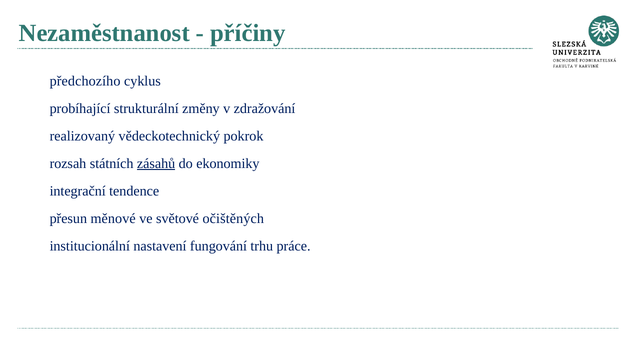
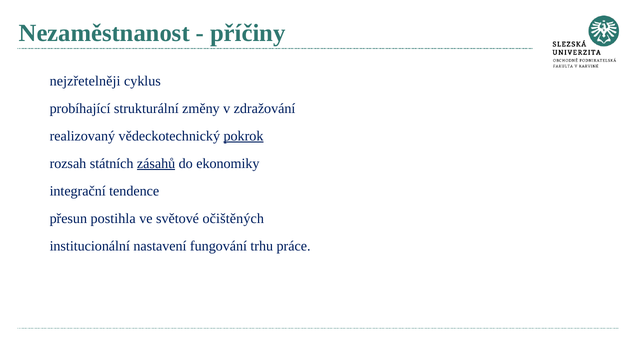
předchozího: předchozího -> nejzřetelněji
pokrok underline: none -> present
měnové: měnové -> postihla
